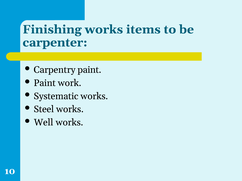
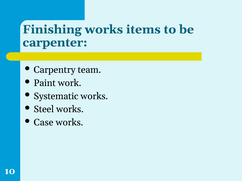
Carpentry paint: paint -> team
Well: Well -> Case
